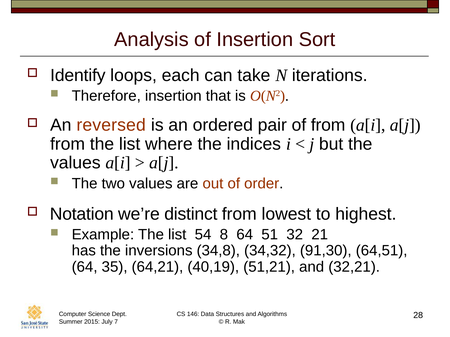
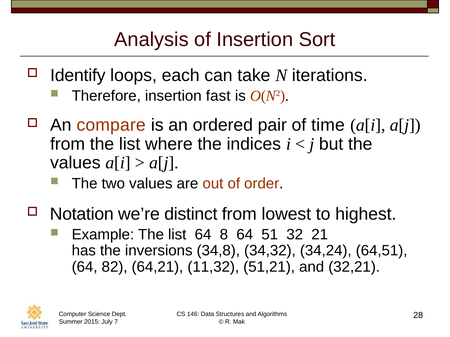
that: that -> fast
reversed: reversed -> compare
of from: from -> time
list 54: 54 -> 64
91,30: 91,30 -> 34,24
35: 35 -> 82
40,19: 40,19 -> 11,32
